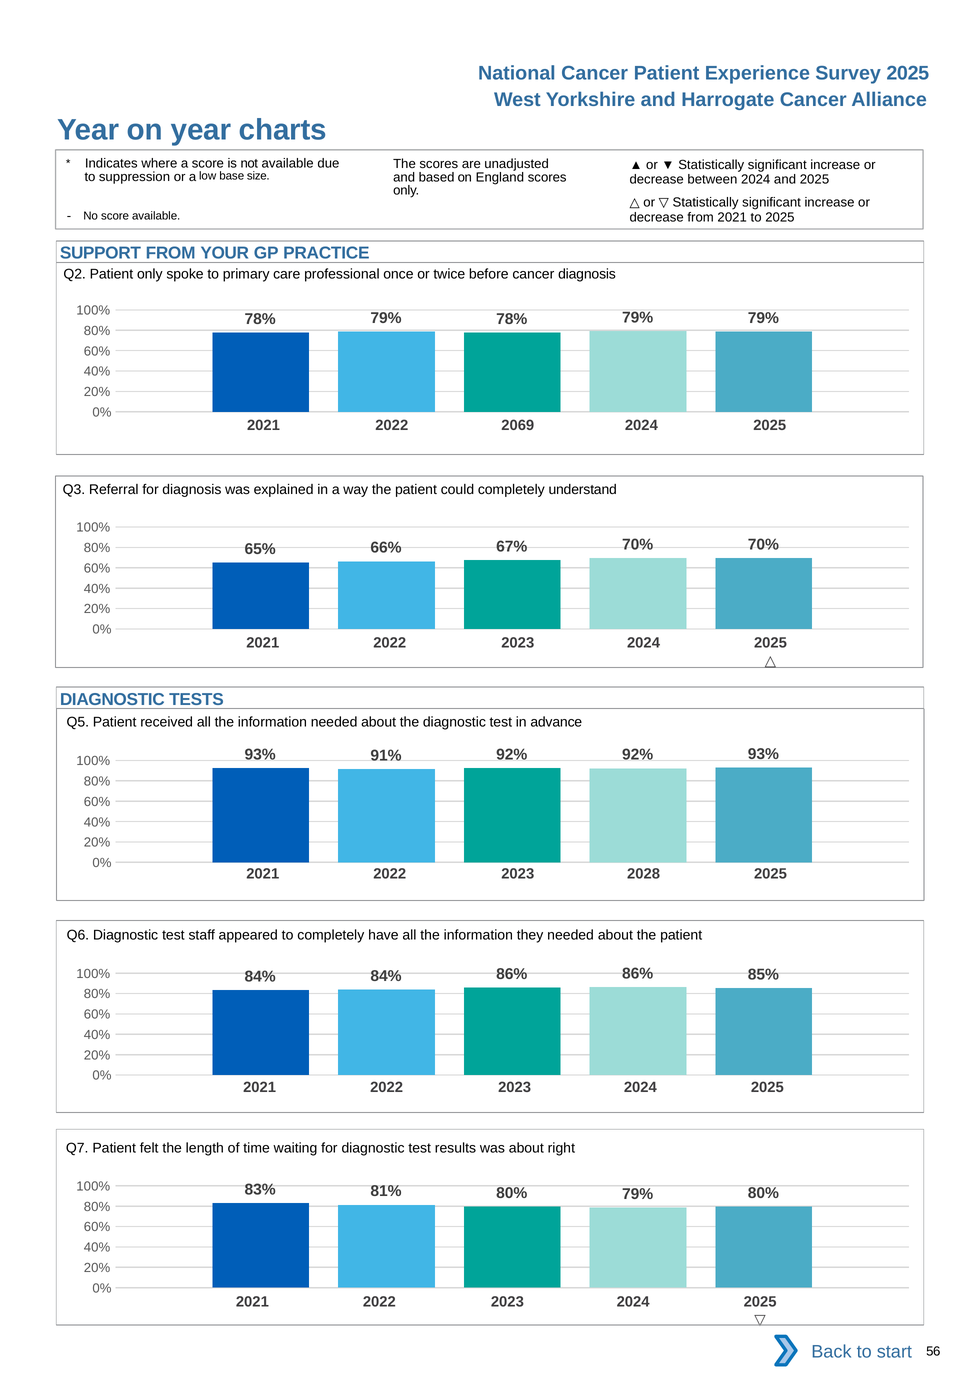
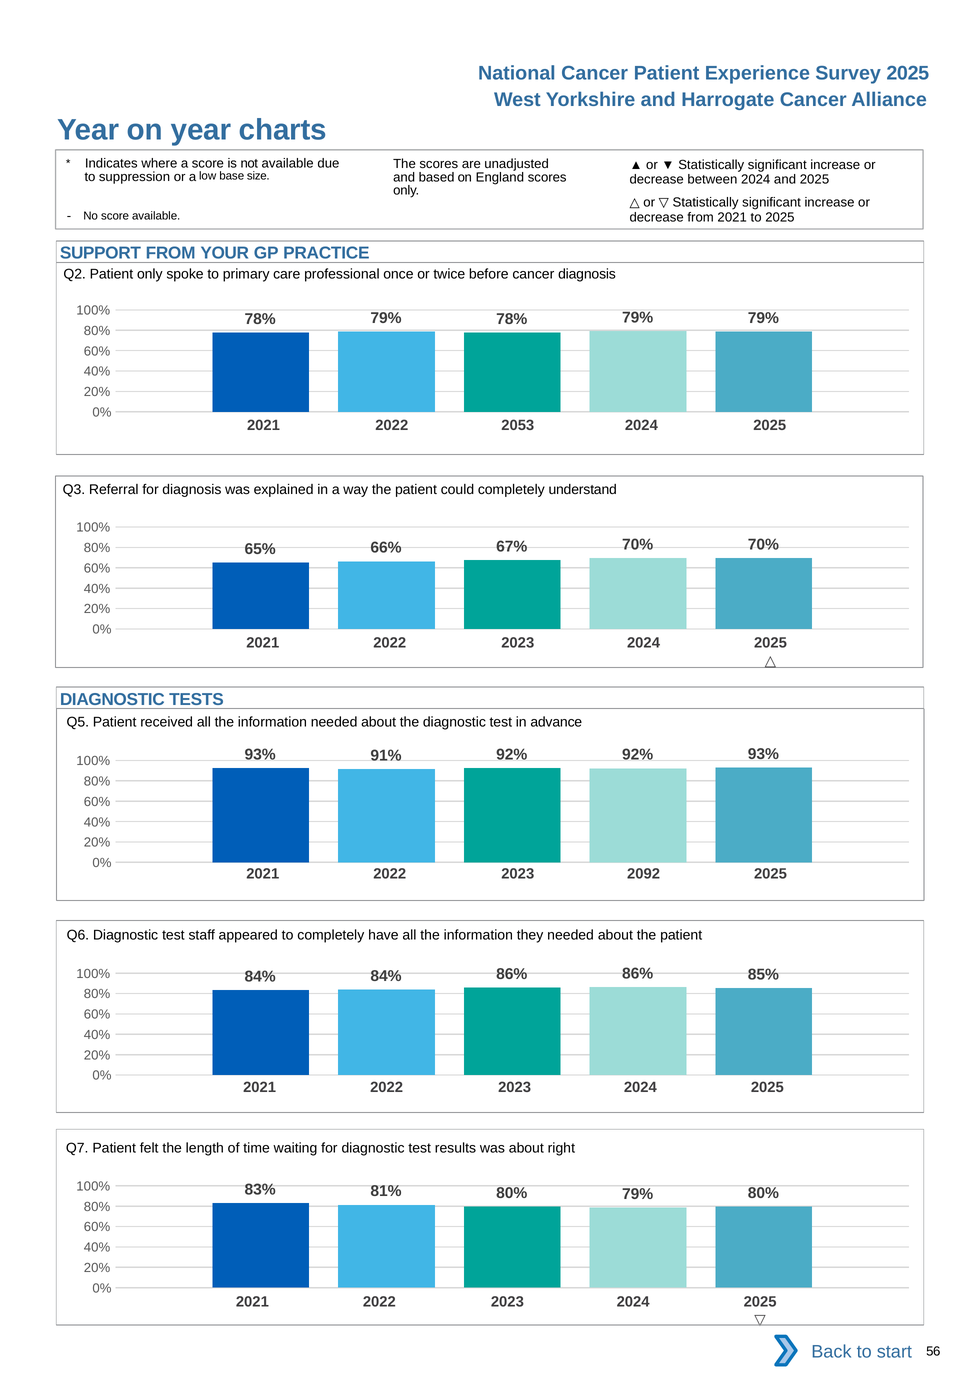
2069: 2069 -> 2053
2028: 2028 -> 2092
